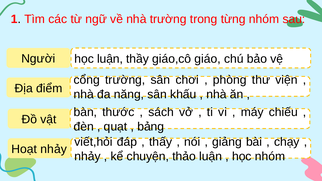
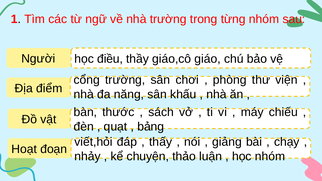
học luận: luận -> điều
Hoạt nhảy: nhảy -> đoạn
